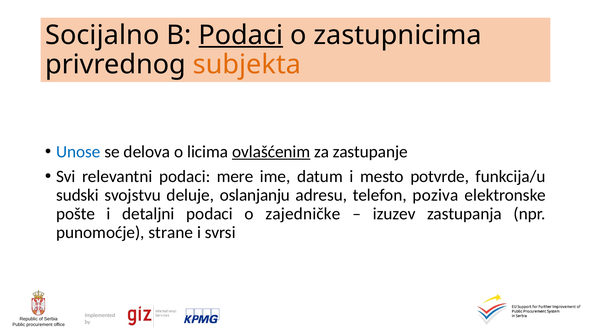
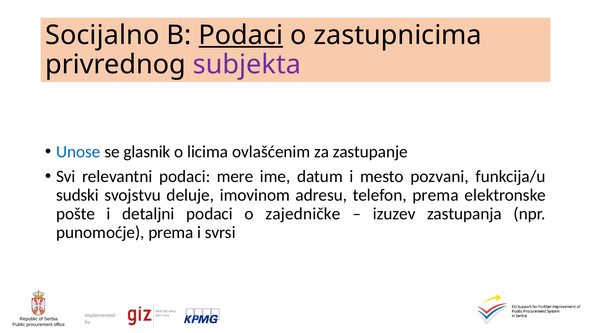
subjekta colour: orange -> purple
delova: delova -> glasnik
ovlašćenim underline: present -> none
potvrde: potvrde -> pozvani
oslanjanju: oslanjanju -> imovinom
telefon poziva: poziva -> prema
punomoćje strane: strane -> prema
